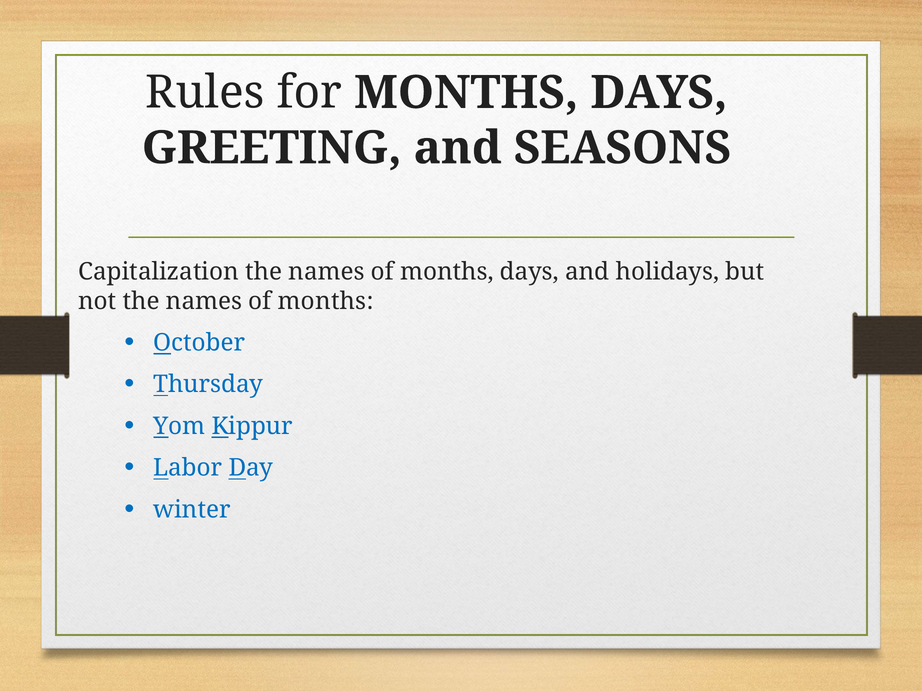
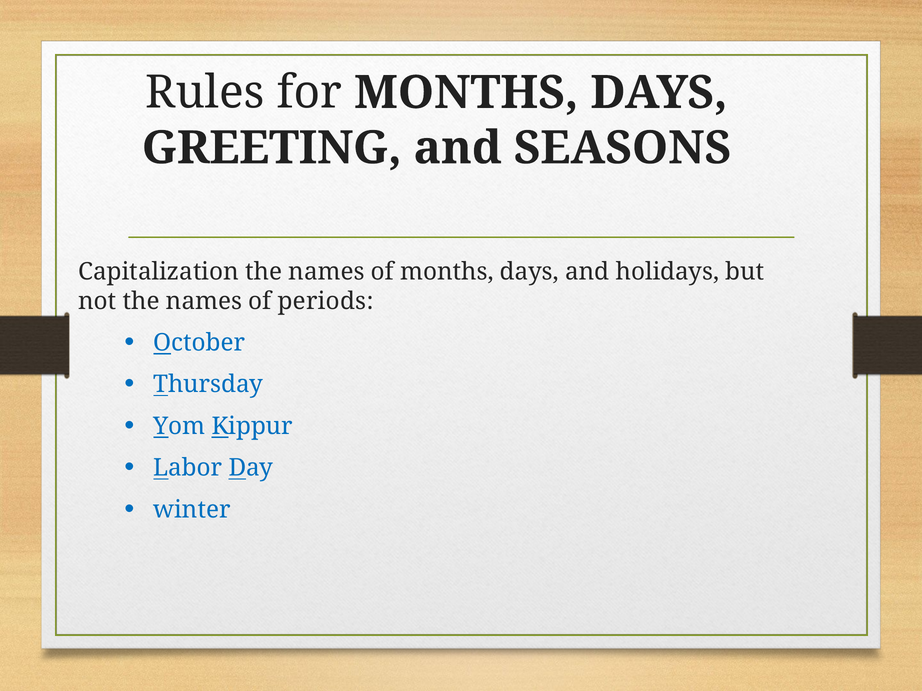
months at (326, 301): months -> periods
